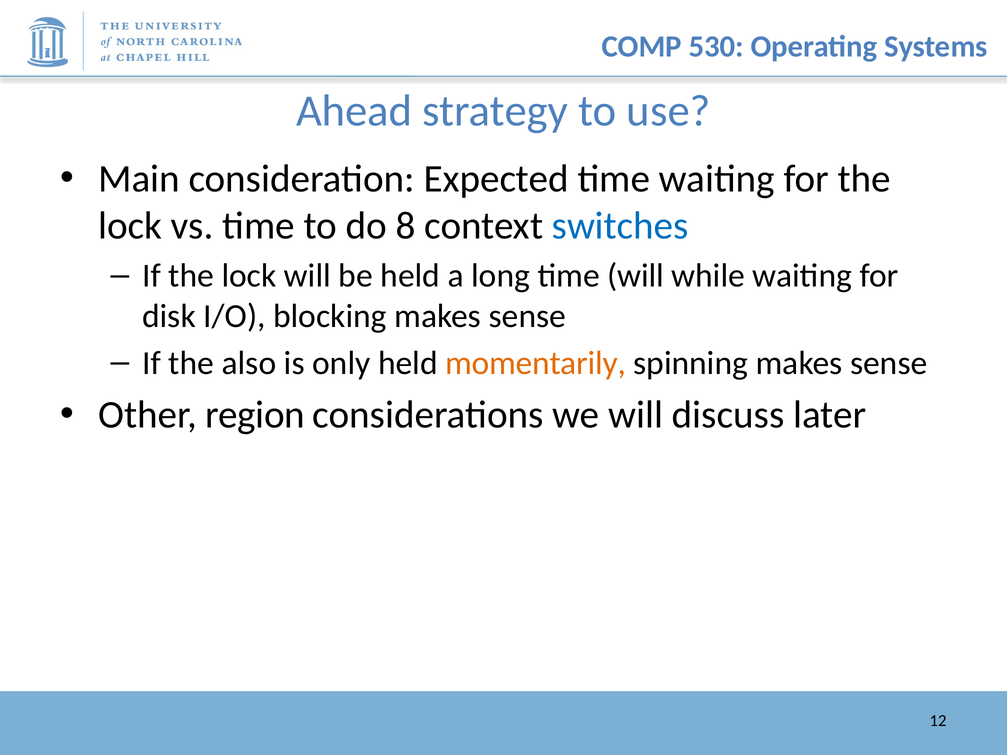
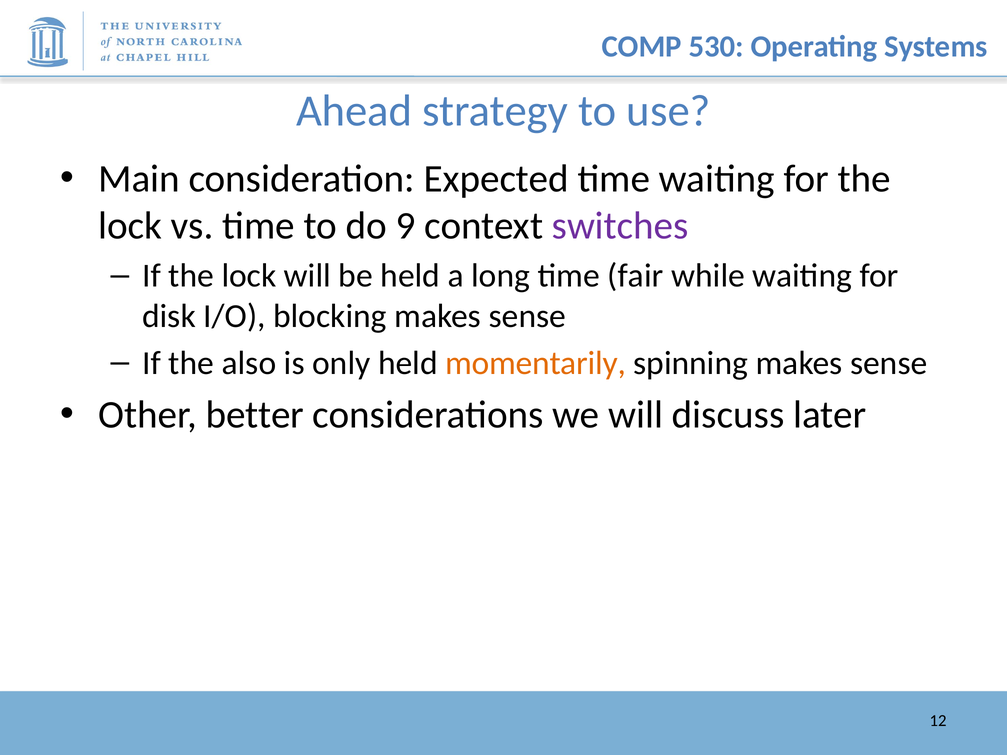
8: 8 -> 9
switches colour: blue -> purple
time will: will -> fair
region: region -> better
